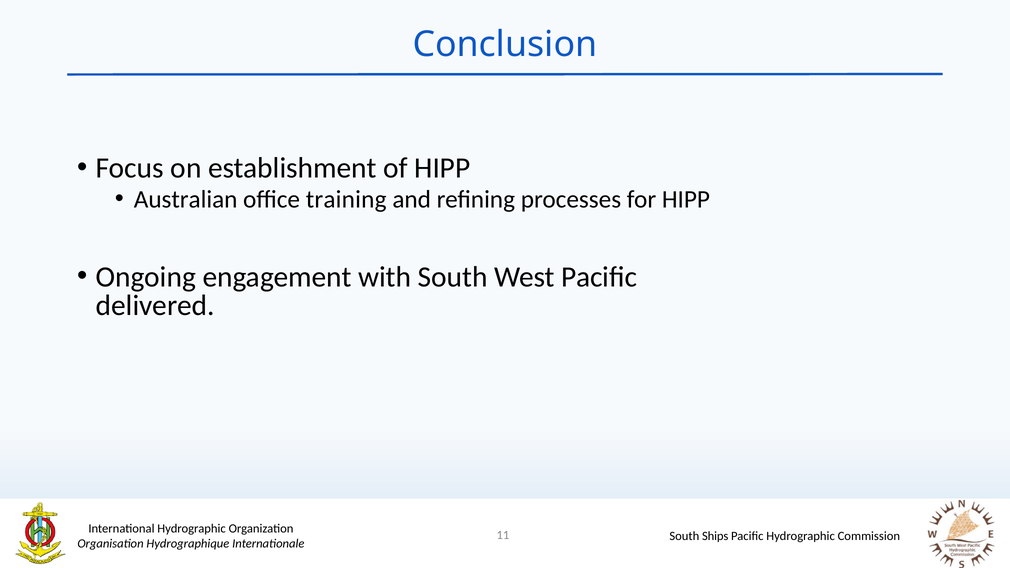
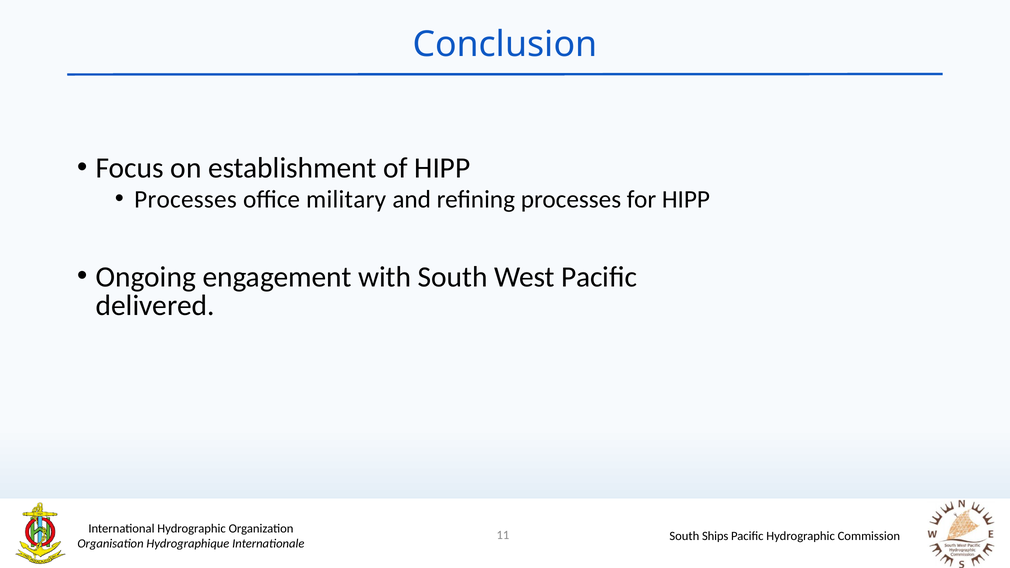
Australian at (186, 200): Australian -> Processes
training: training -> military
